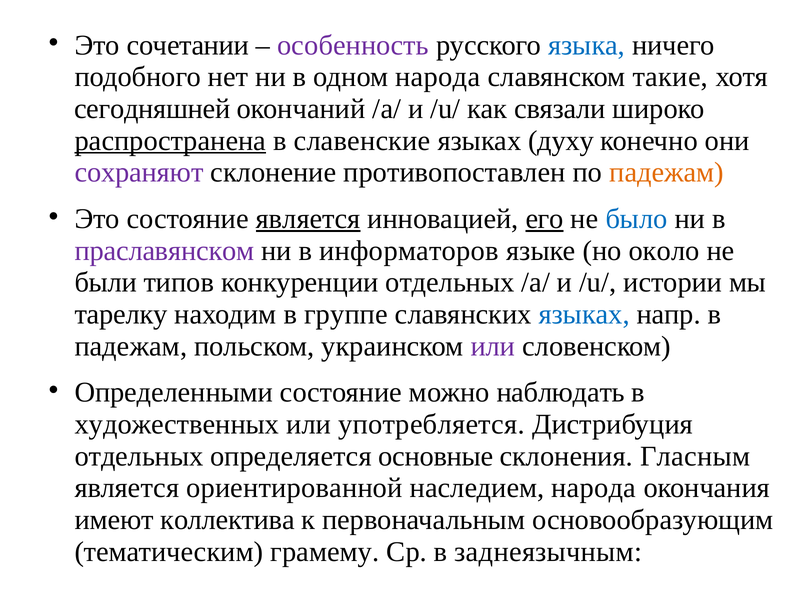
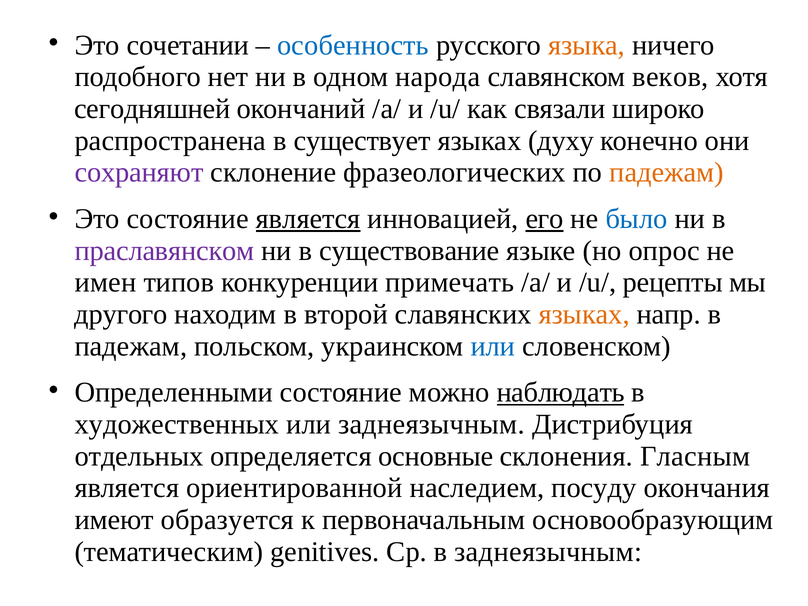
особенность colour: purple -> blue
языка colour: blue -> orange
такие: такие -> веков
распространена underline: present -> none
славенские: славенские -> существует
противопоставлен: противопоставлен -> фразеологических
информаторов: информаторов -> существование
около: около -> опрос
были: были -> имен
конкуренции отдельных: отдельных -> примечать
истории: истории -> рецепты
тарелку: тарелку -> другого
группе: группе -> второй
языках at (584, 314) colour: blue -> orange
или at (493, 346) colour: purple -> blue
наблюдать underline: none -> present
или употребляется: употребляется -> заднеязычным
наследием народа: народа -> посуду
коллектива: коллектива -> образуется
грамему: грамему -> genitives
